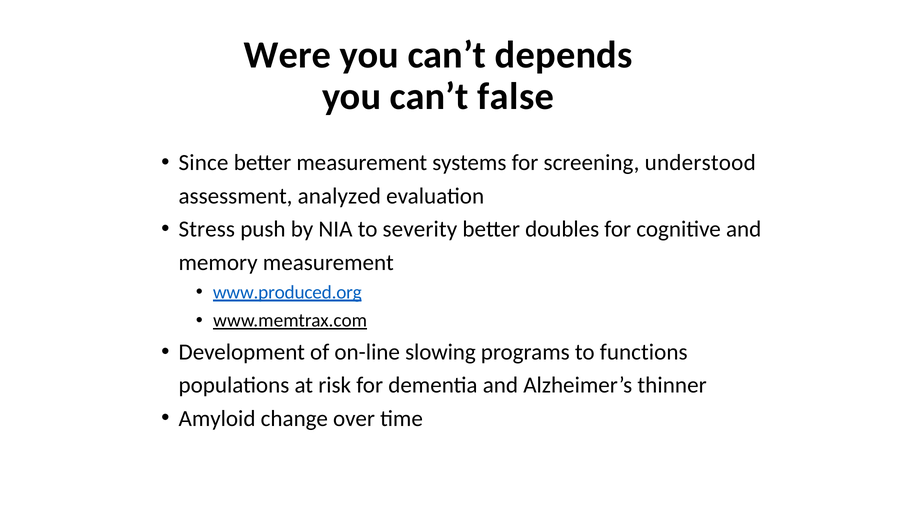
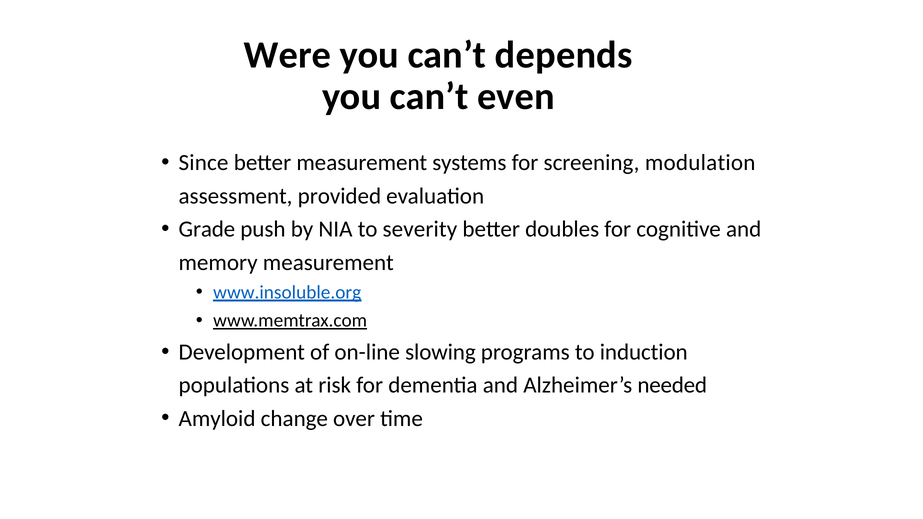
false: false -> even
understood: understood -> modulation
analyzed: analyzed -> provided
Stress: Stress -> Grade
www.produced.org: www.produced.org -> www.insoluble.org
functions: functions -> induction
thinner: thinner -> needed
